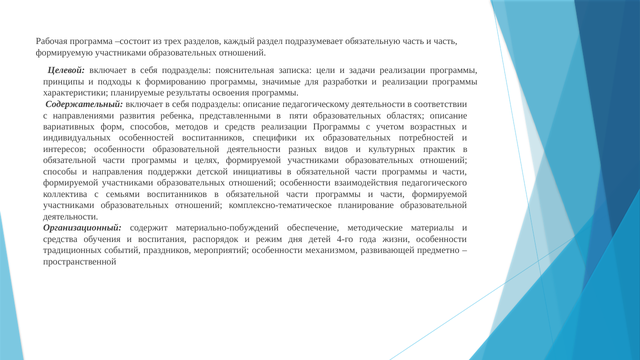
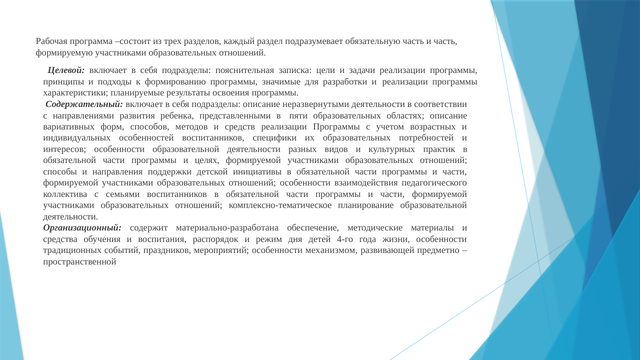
педагогическому: педагогическому -> неразвернутыми
материально-побуждений: материально-побуждений -> материально-разработана
